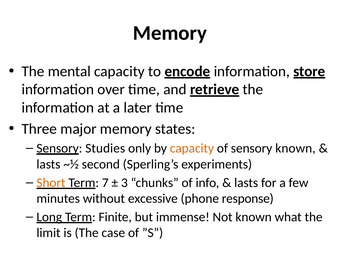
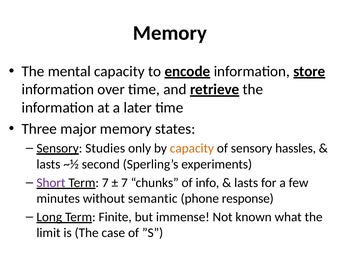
sensory known: known -> hassles
Short colour: orange -> purple
3 at (124, 183): 3 -> 7
excessive: excessive -> semantic
